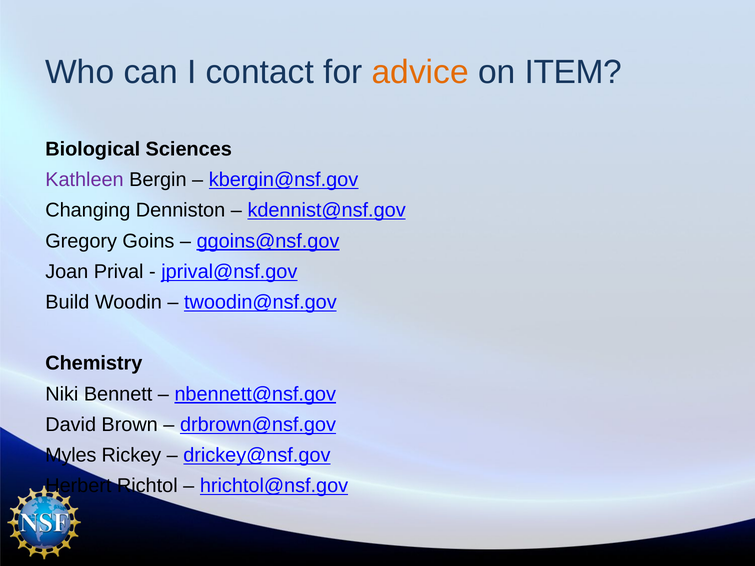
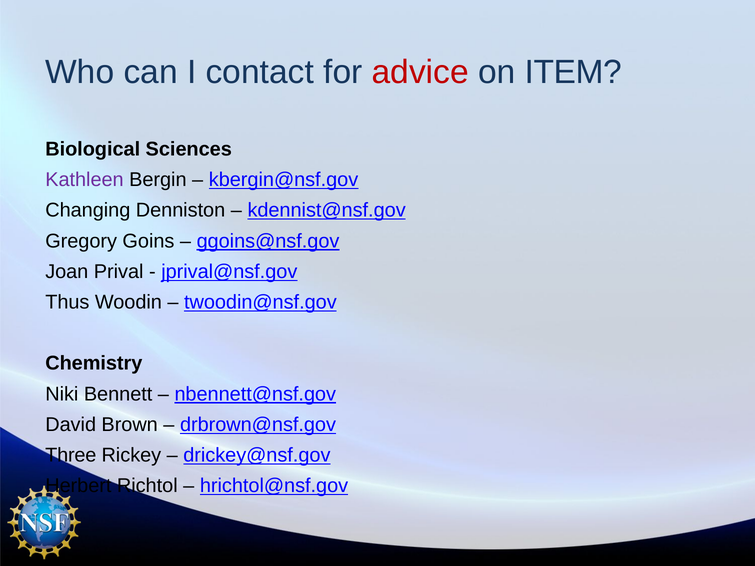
advice colour: orange -> red
Build: Build -> Thus
Myles: Myles -> Three
